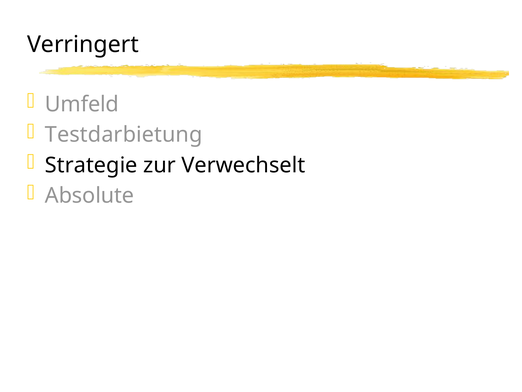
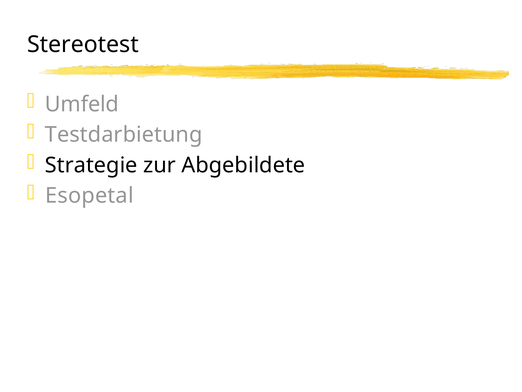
Verringert: Verringert -> Stereotest
Verwechselt: Verwechselt -> Abgebildete
Absolute: Absolute -> Esopetal
